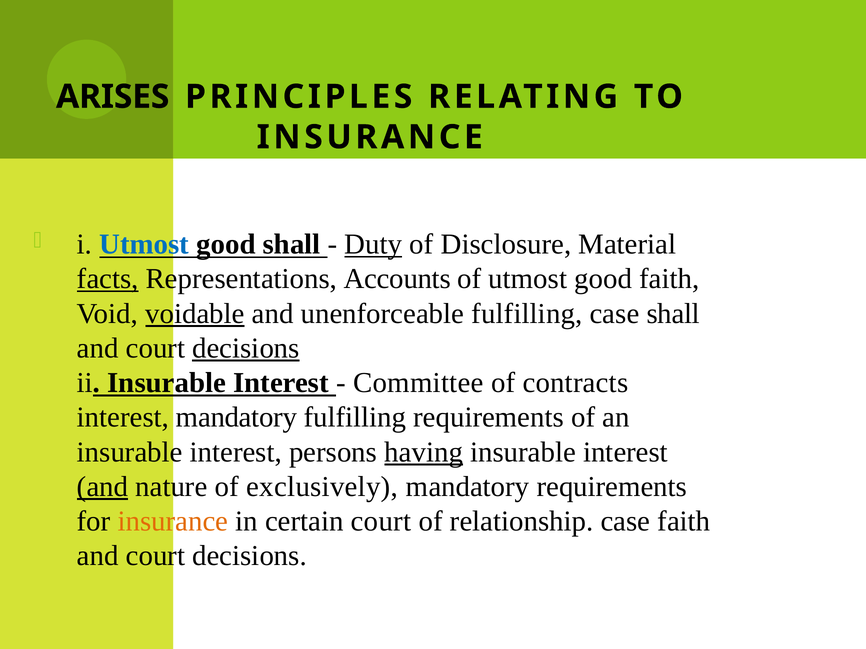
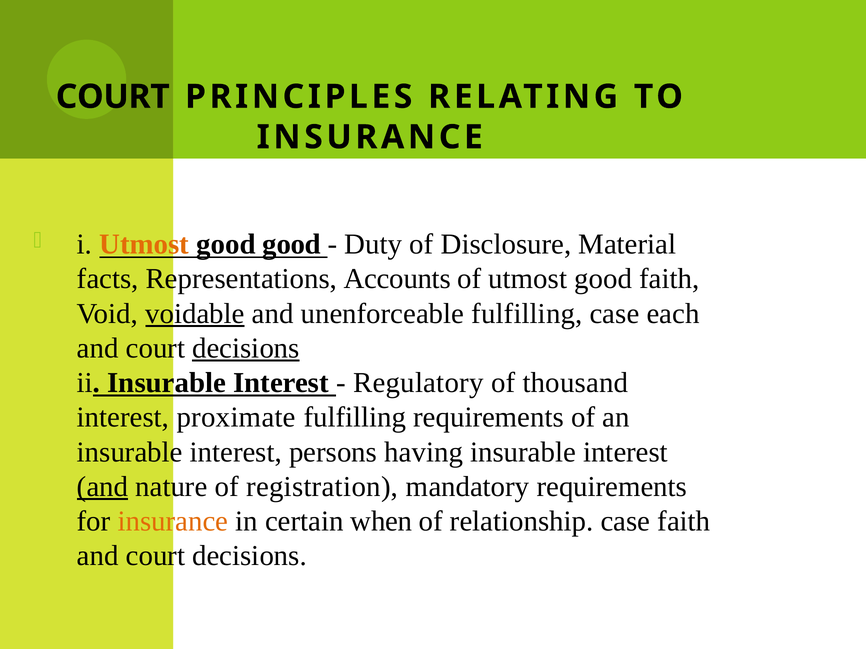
ARISES at (113, 97): ARISES -> COURT
Utmost at (144, 245) colour: blue -> orange
good shall: shall -> good
Duty underline: present -> none
facts underline: present -> none
case shall: shall -> each
Committee: Committee -> Regulatory
contracts: contracts -> thousand
interest mandatory: mandatory -> proximate
having underline: present -> none
exclusively: exclusively -> registration
certain court: court -> when
